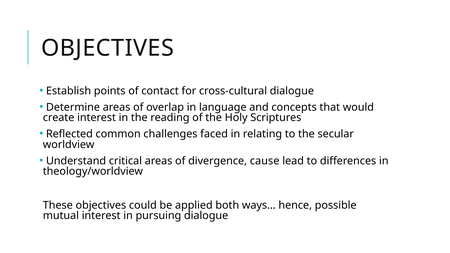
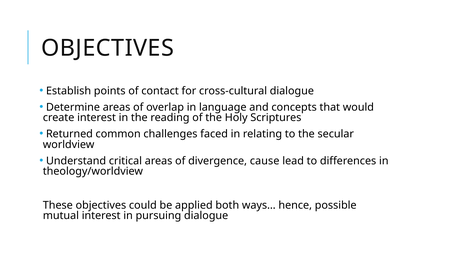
Reflected: Reflected -> Returned
